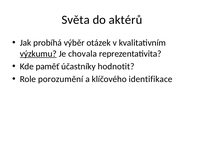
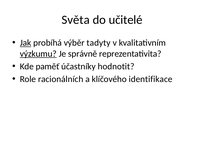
aktérů: aktérů -> učitelé
Jak underline: none -> present
otázek: otázek -> tadyty
chovala: chovala -> správně
porozumění: porozumění -> racionálních
